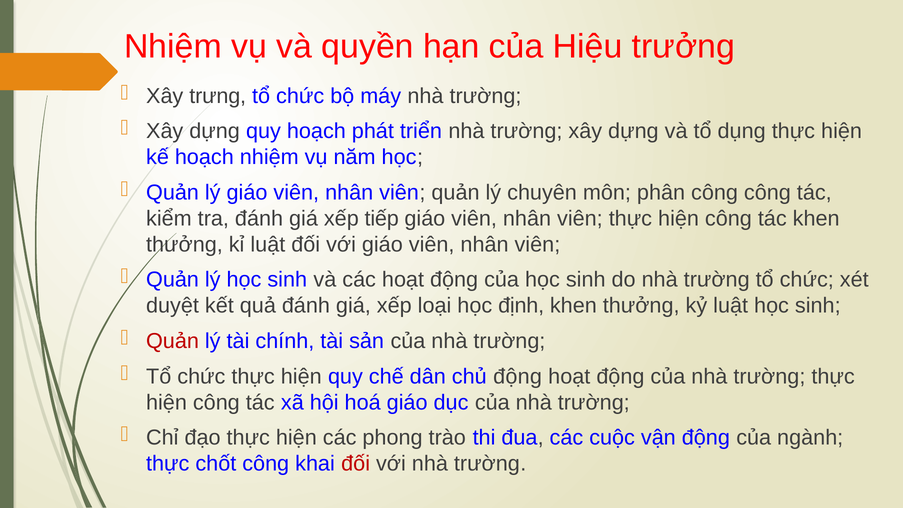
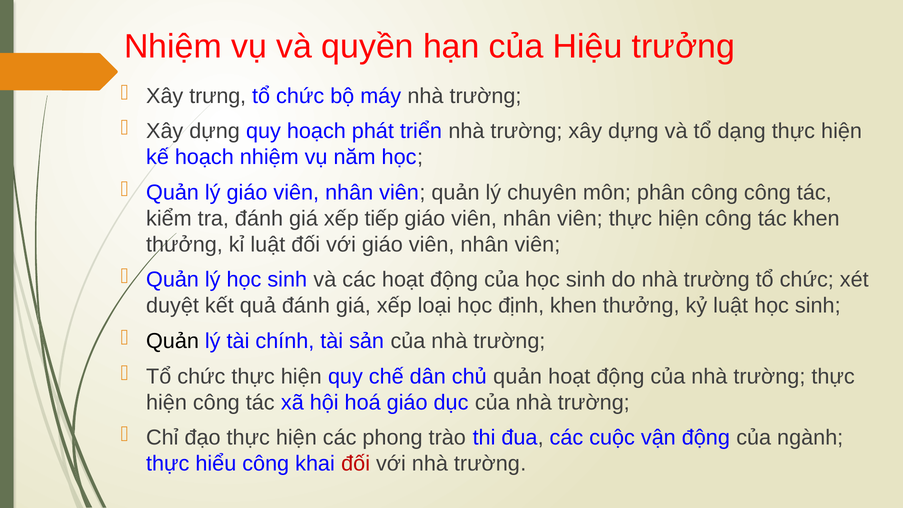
dụng: dụng -> dạng
Quản at (172, 341) colour: red -> black
chủ động: động -> quản
chốt: chốt -> hiểu
